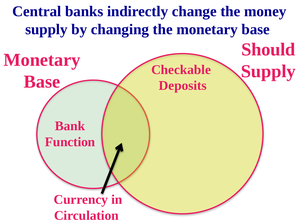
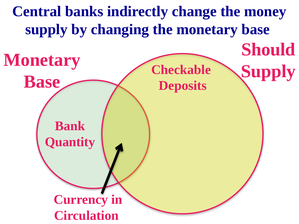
Function: Function -> Quantity
